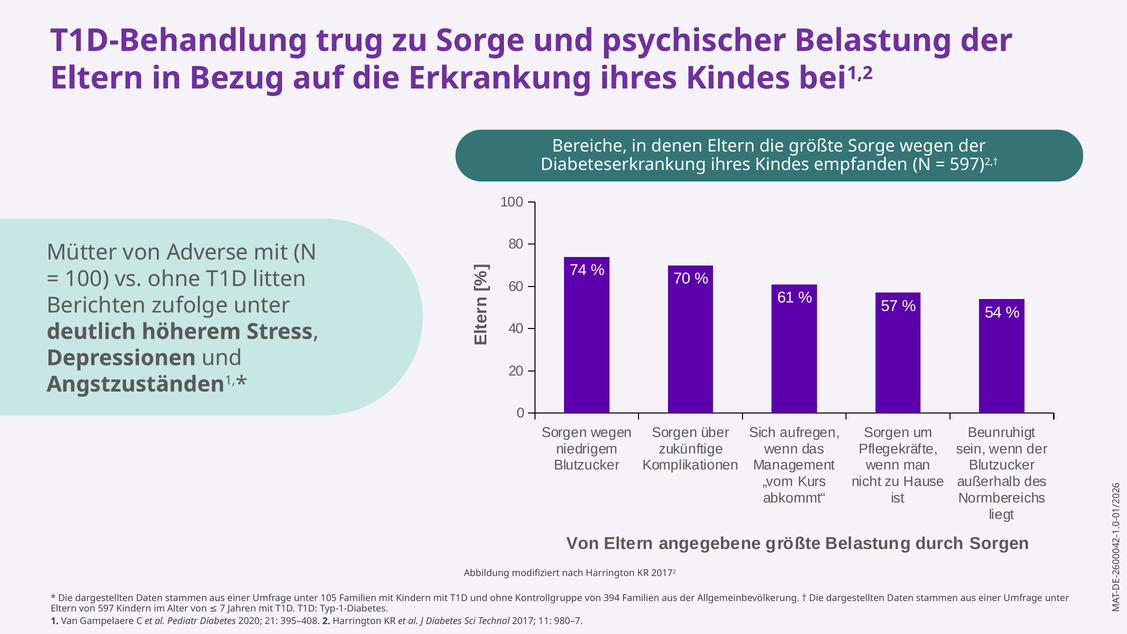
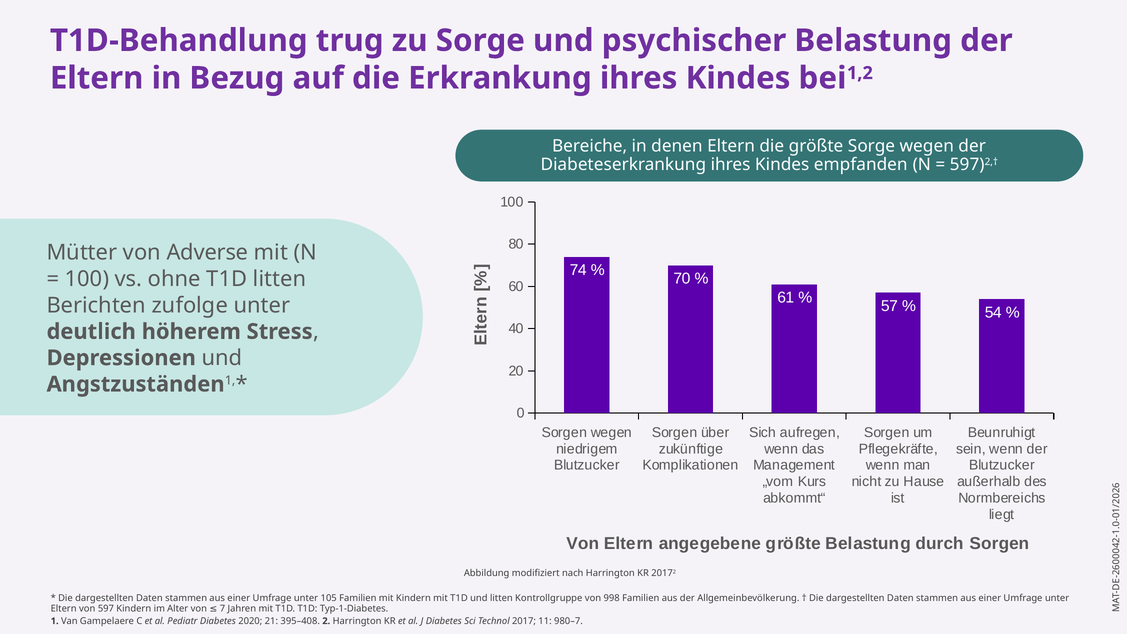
und ohne: ohne -> litten
394: 394 -> 998
